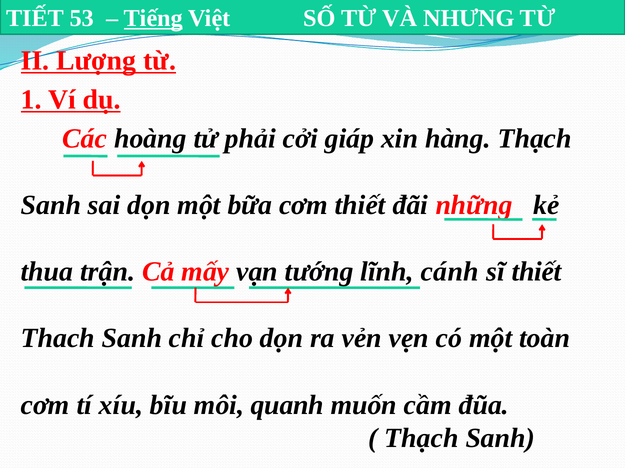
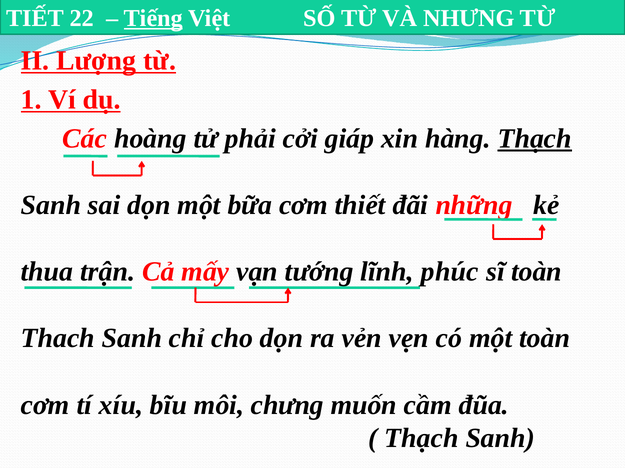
53: 53 -> 22
Thạch at (535, 139) underline: none -> present
cánh: cánh -> phúc
sĩ thiết: thiết -> toàn
quanh: quanh -> chưng
